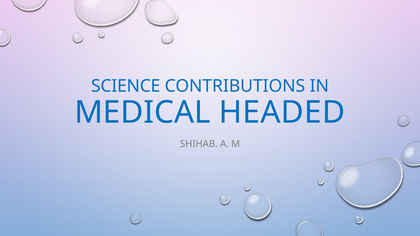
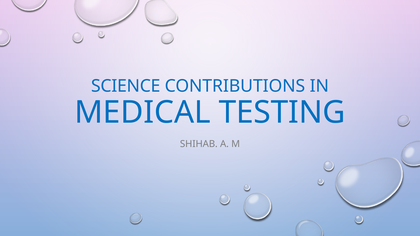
HEADED: HEADED -> TESTING
